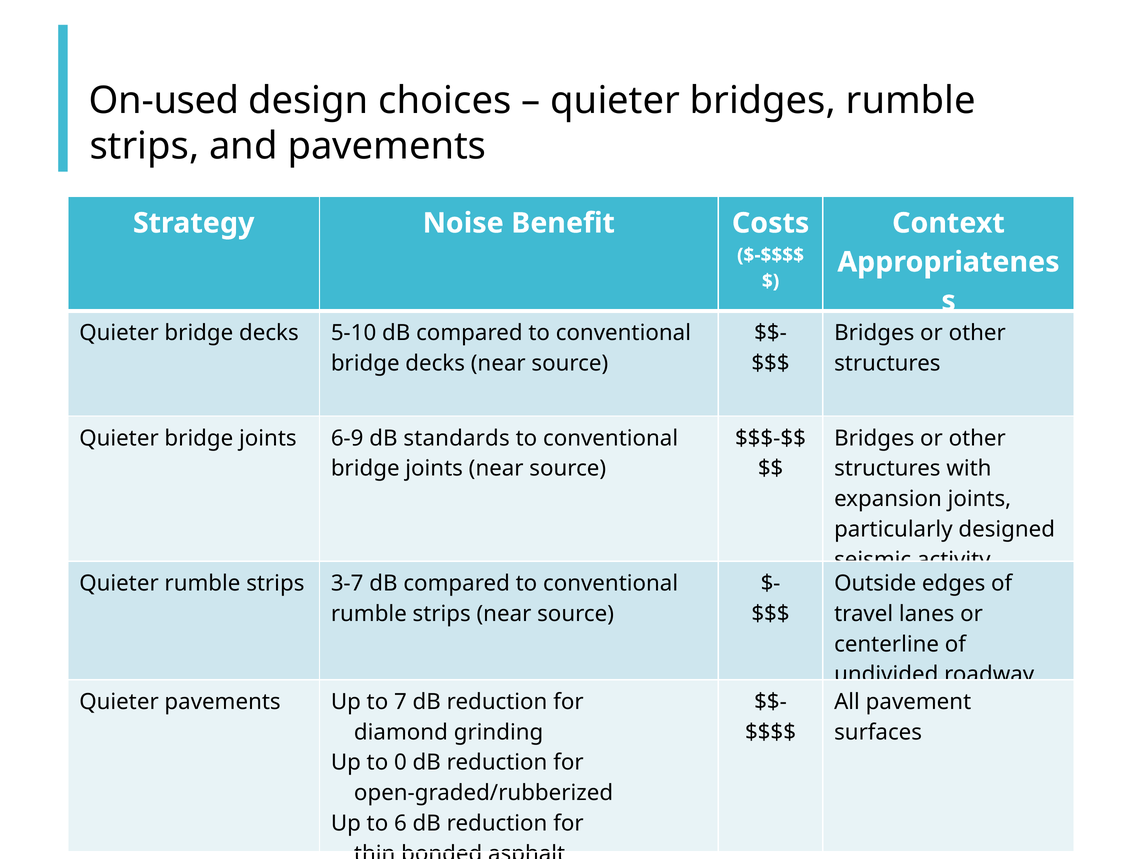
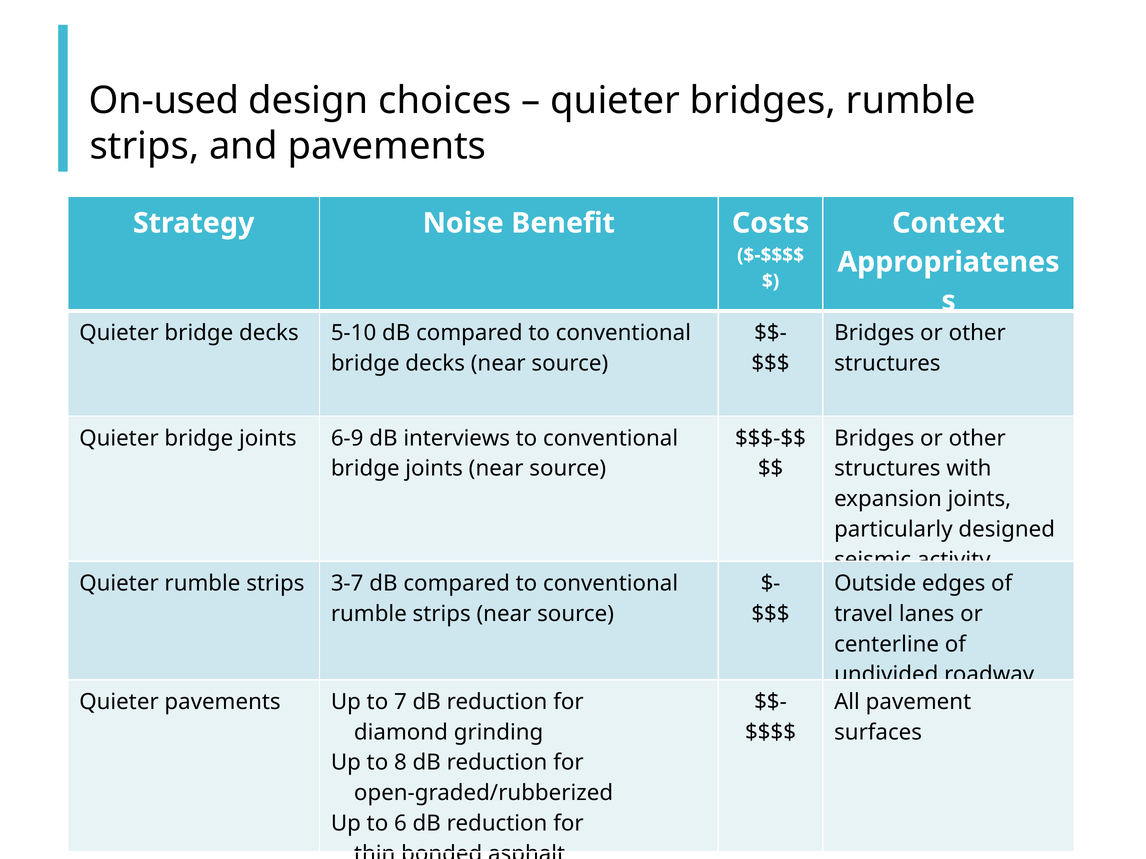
standards: standards -> interviews
0: 0 -> 8
